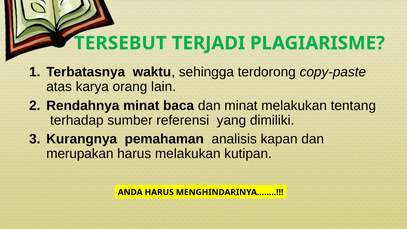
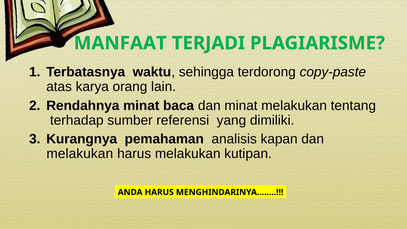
TERSEBUT: TERSEBUT -> MANFAAT
merupakan at (80, 154): merupakan -> melakukan
